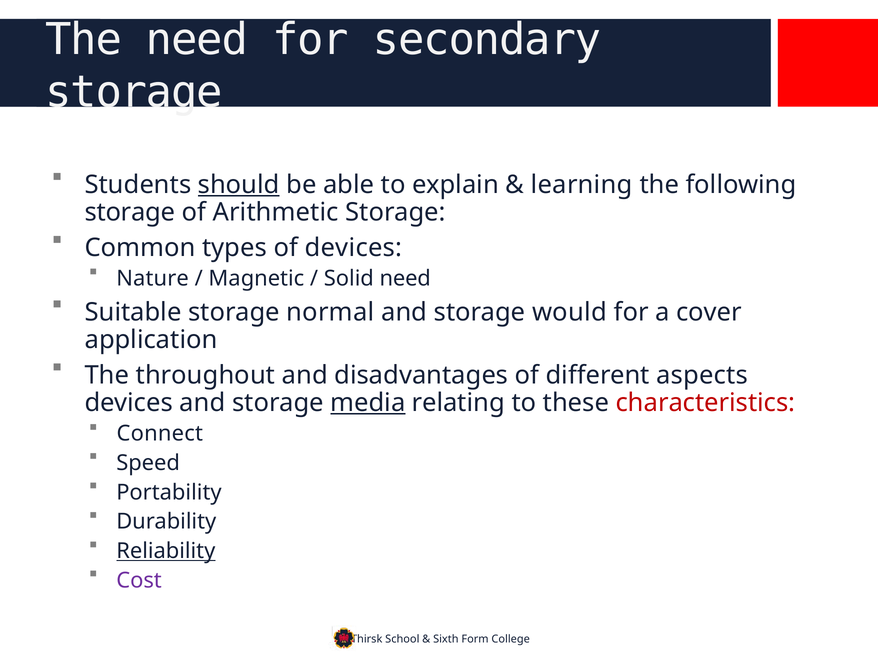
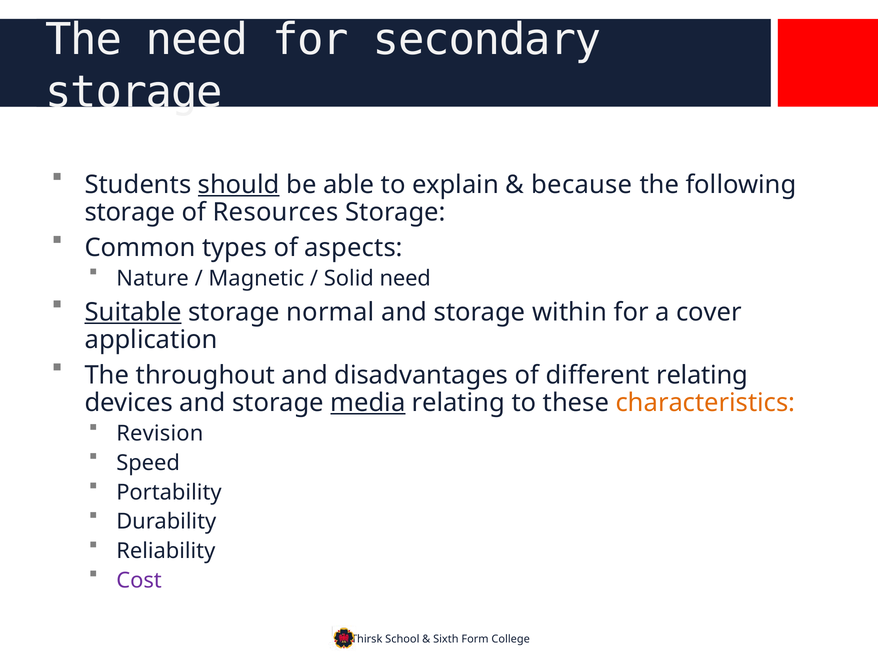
learning: learning -> because
Arithmetic: Arithmetic -> Resources
of devices: devices -> aspects
Suitable underline: none -> present
would: would -> within
different aspects: aspects -> relating
characteristics colour: red -> orange
Connect: Connect -> Revision
Reliability underline: present -> none
